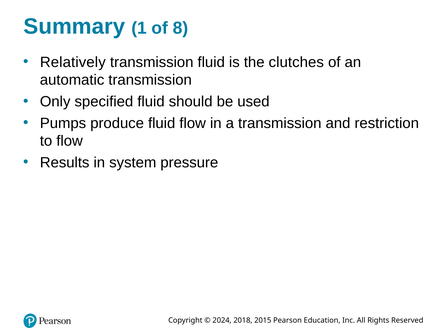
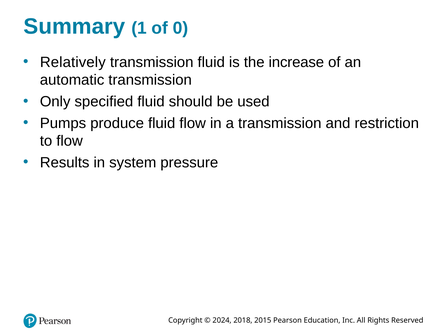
8: 8 -> 0
clutches: clutches -> increase
